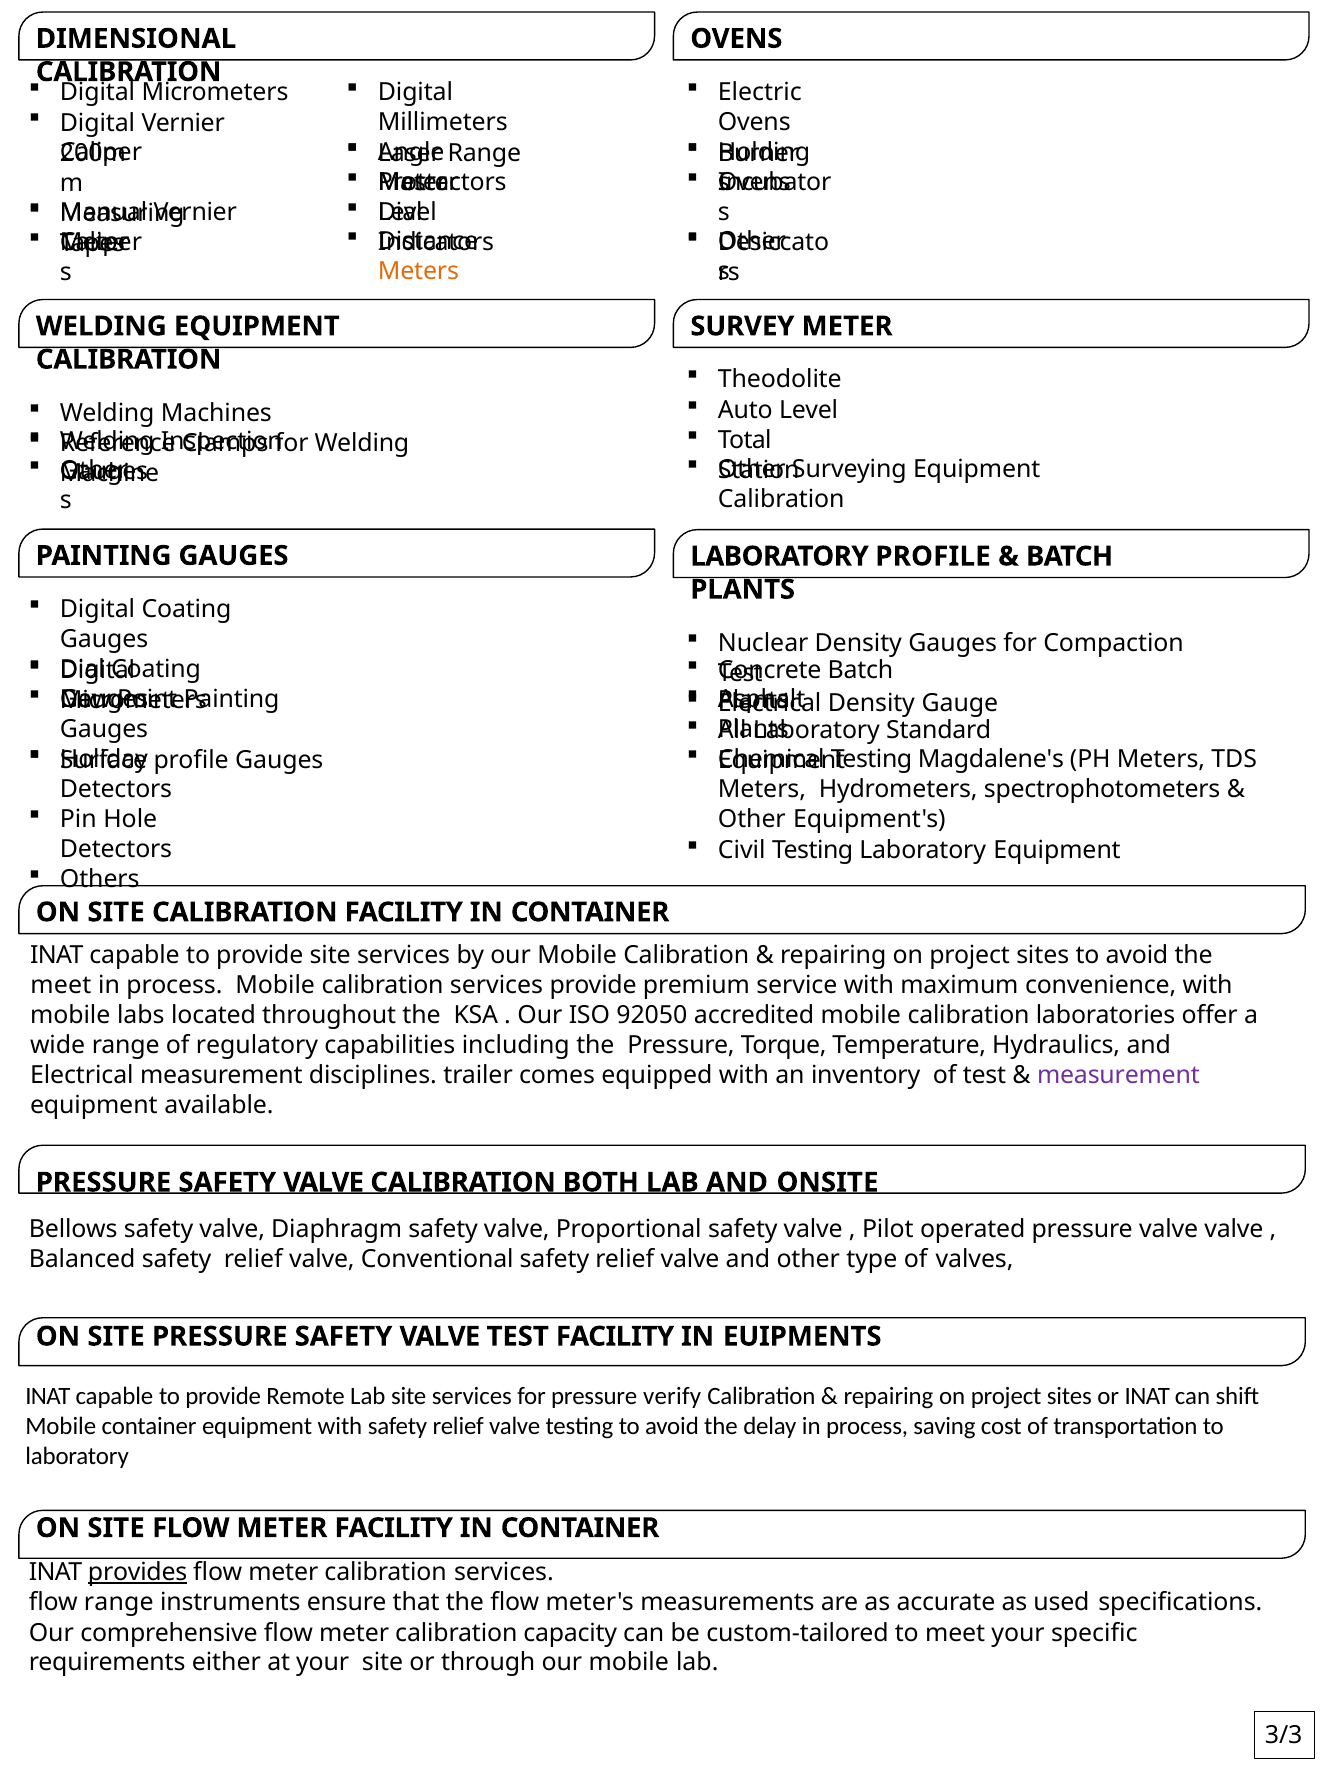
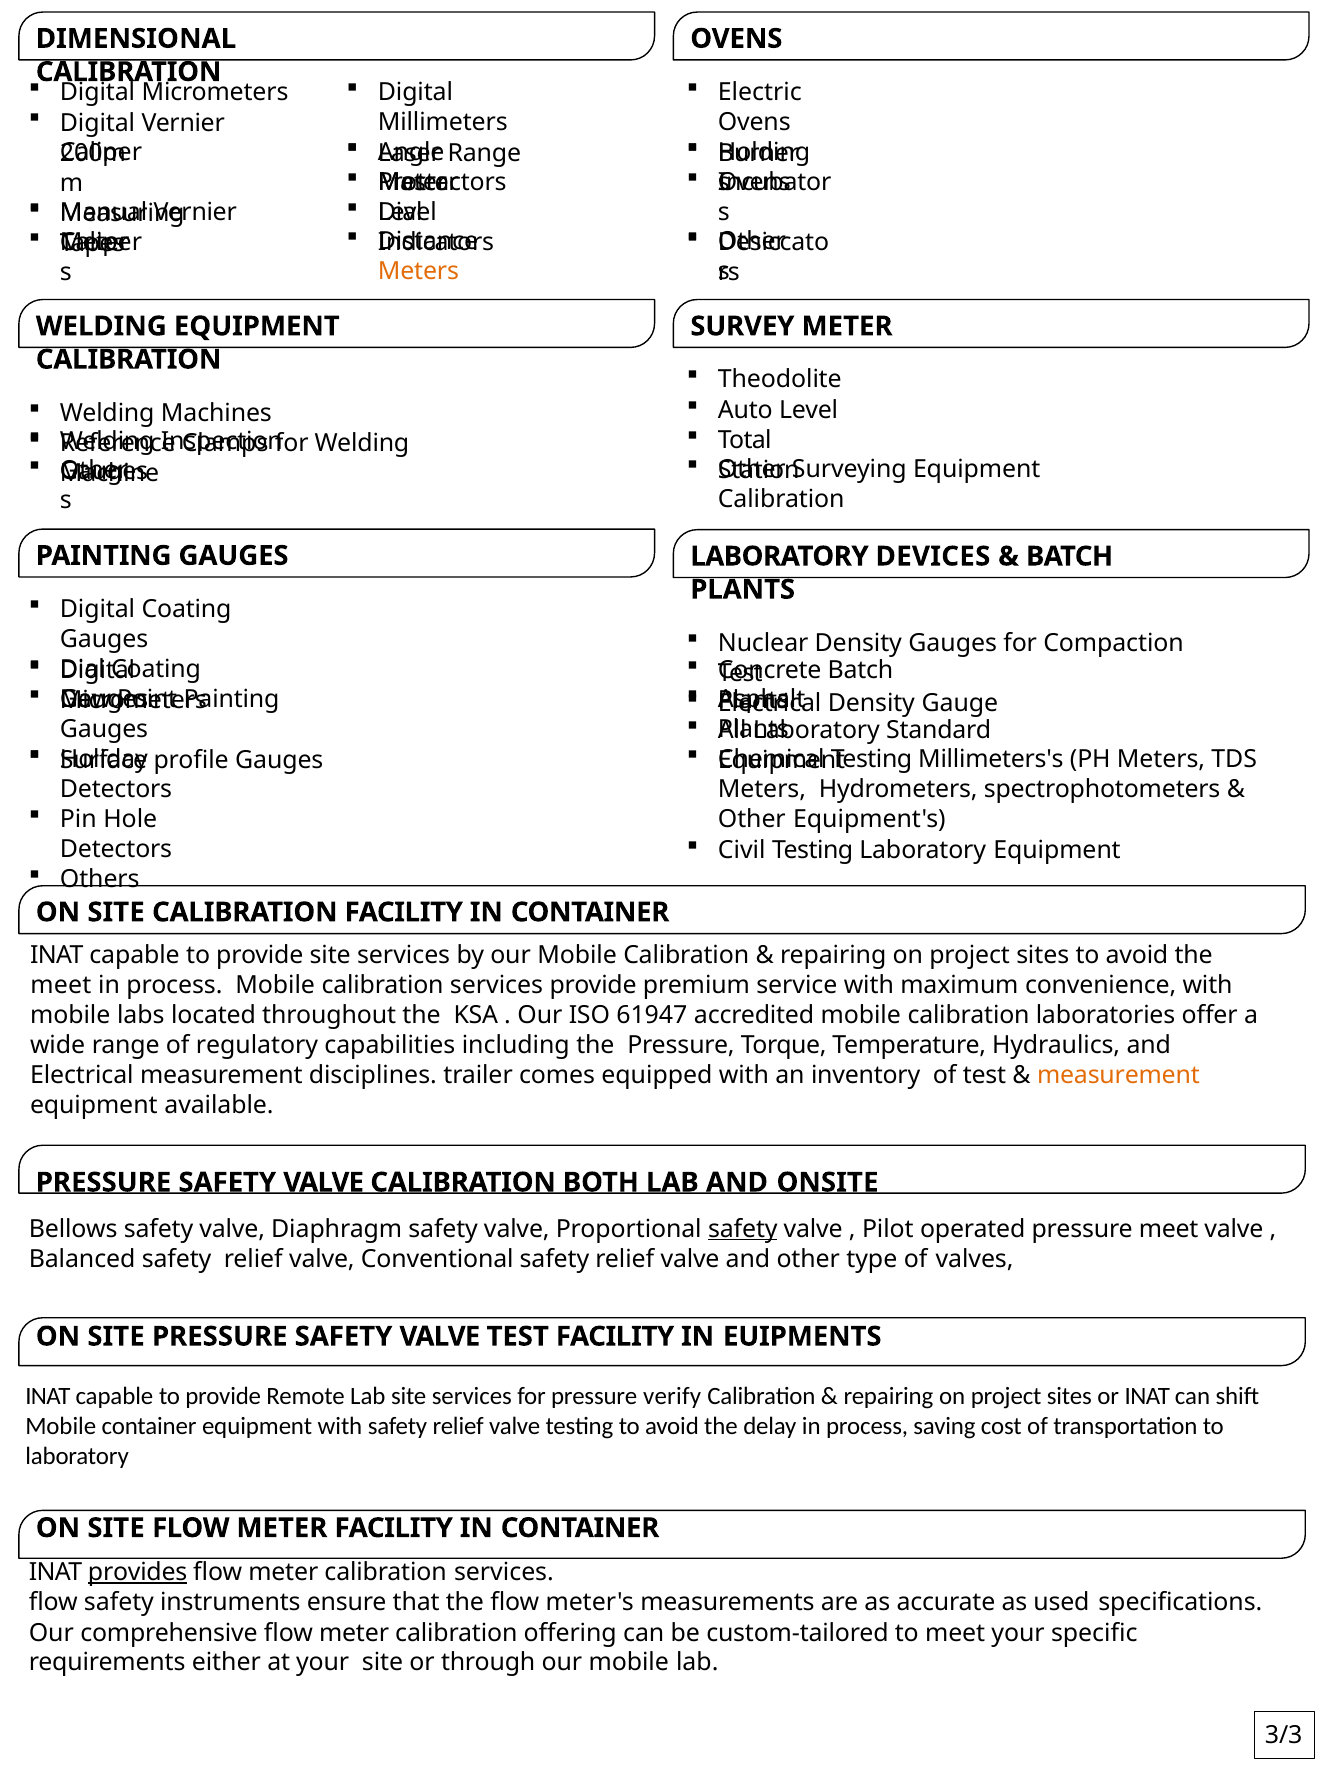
LABORATORY PROFILE: PROFILE -> DEVICES
Magdalene's: Magdalene's -> Millimeters's
92050: 92050 -> 61947
measurement at (1118, 1075) colour: purple -> orange
safety at (743, 1229) underline: none -> present
pressure valve: valve -> meet
flow range: range -> safety
capacity: capacity -> offering
